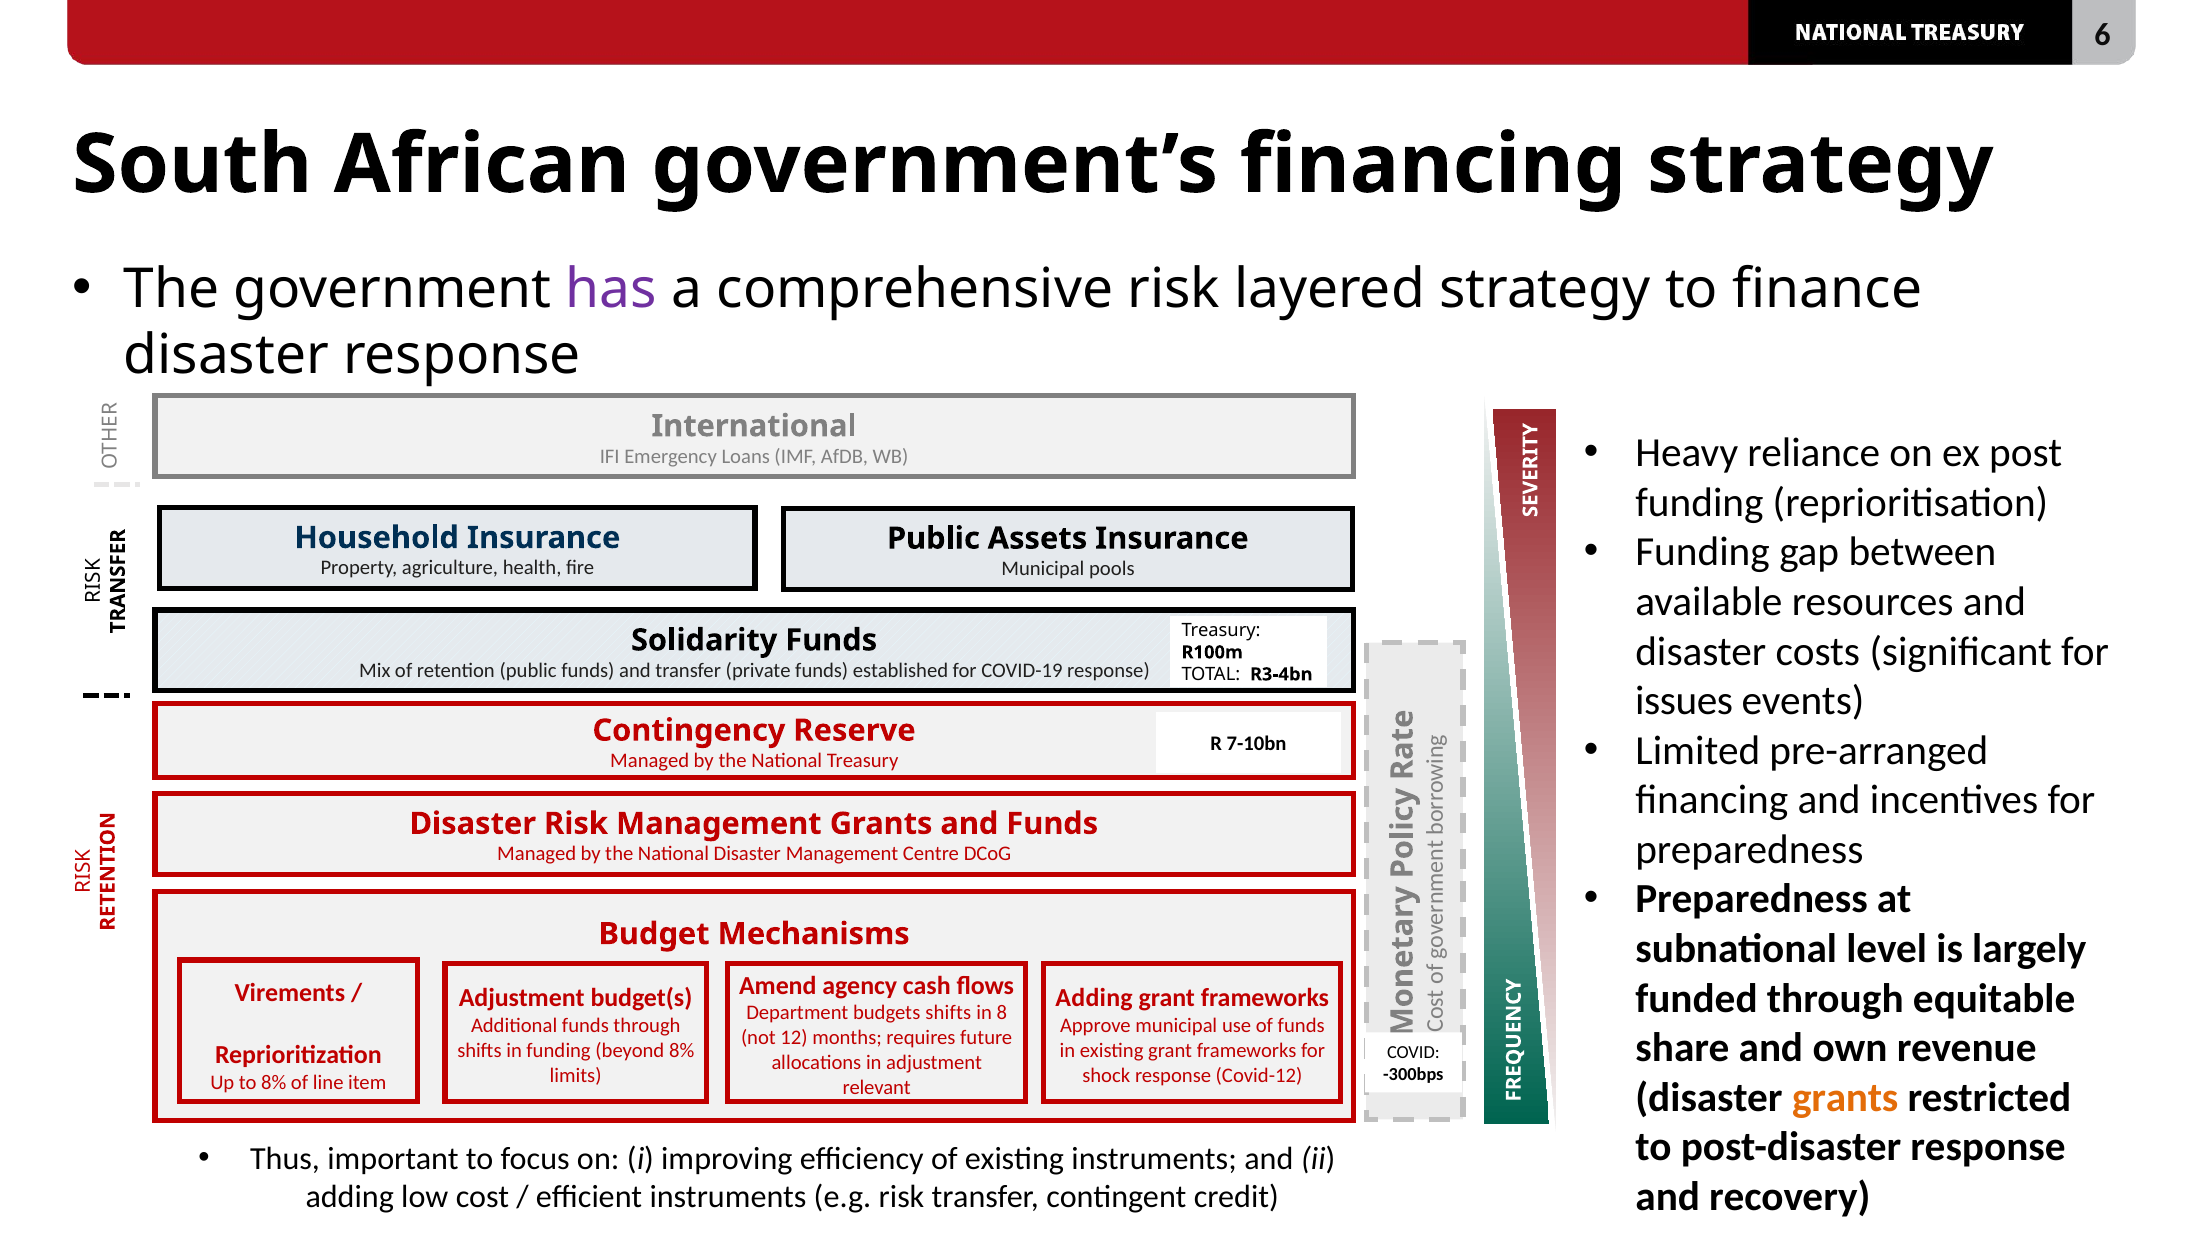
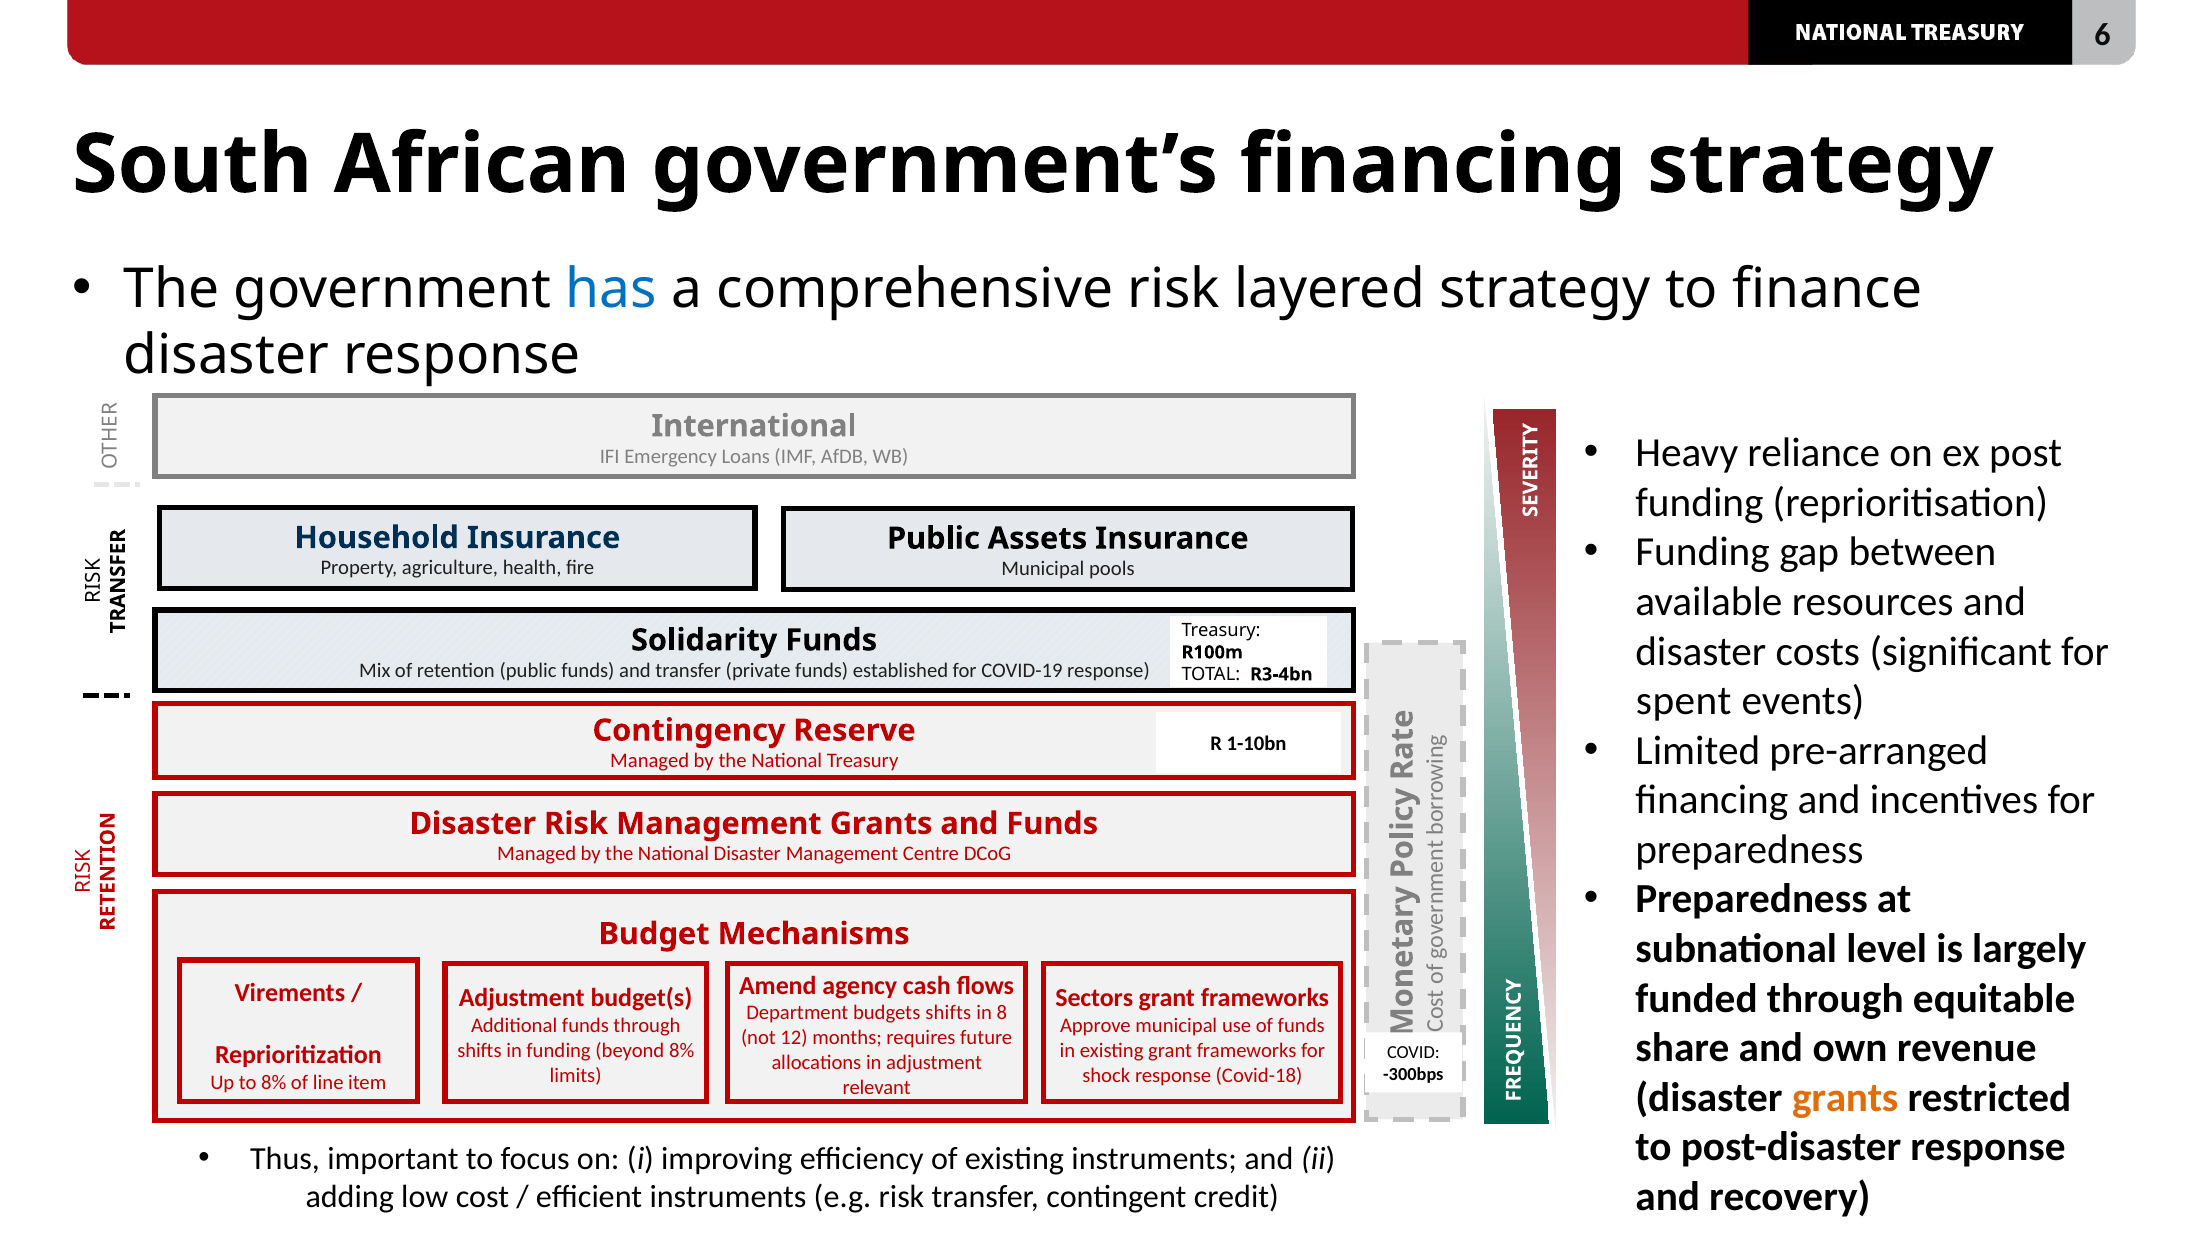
has colour: purple -> blue
issues: issues -> spent
7-10bn: 7-10bn -> 1-10bn
Adding at (1094, 998): Adding -> Sectors
Covid-12: Covid-12 -> Covid-18
